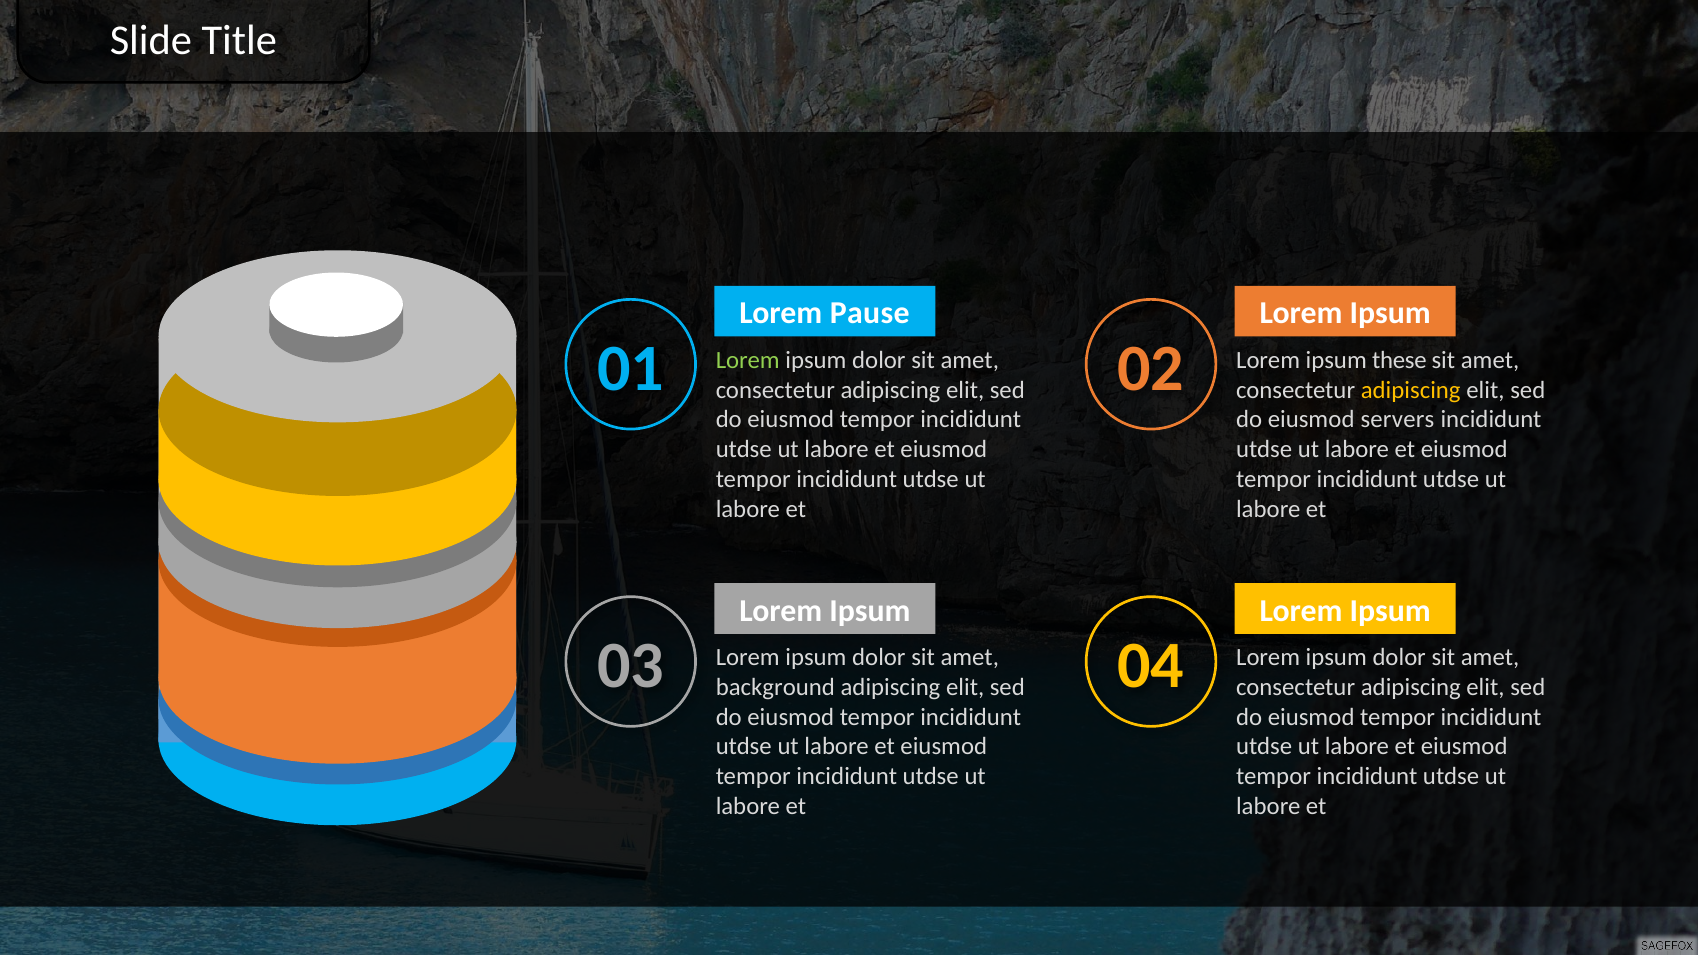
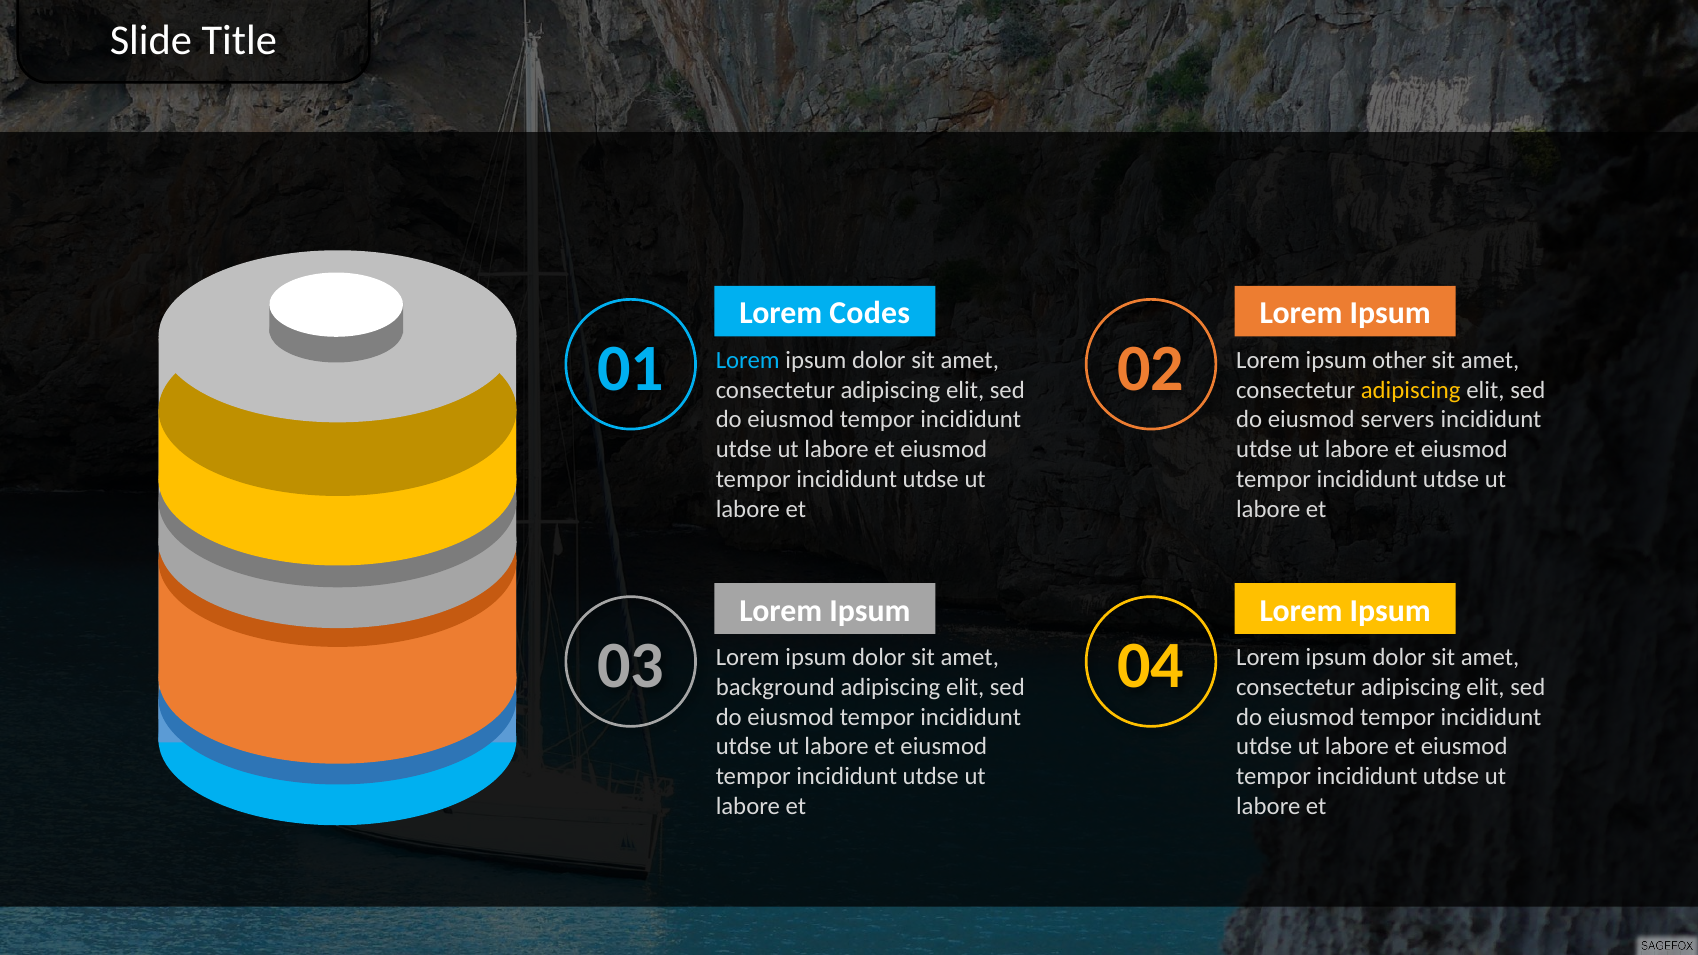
Pause: Pause -> Codes
Lorem at (748, 360) colour: light green -> light blue
these: these -> other
